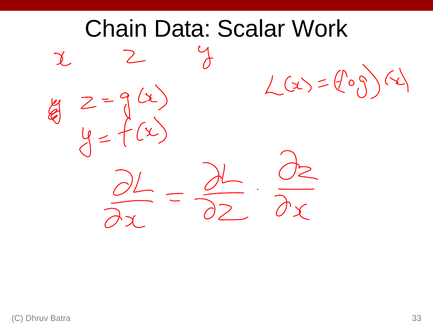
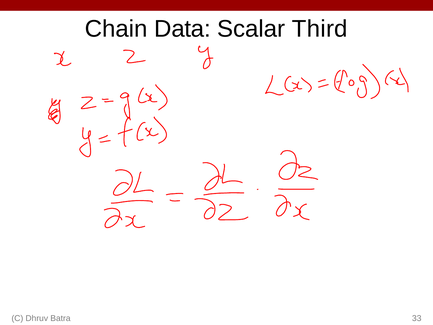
Work: Work -> Third
